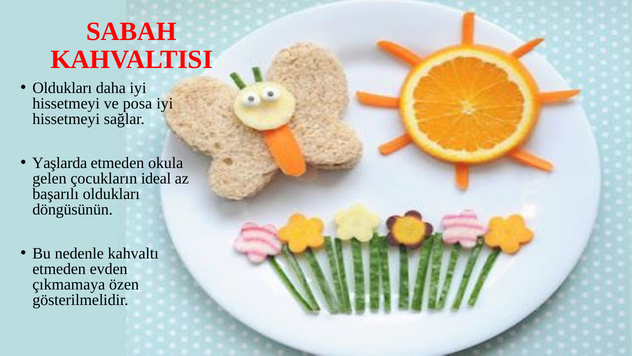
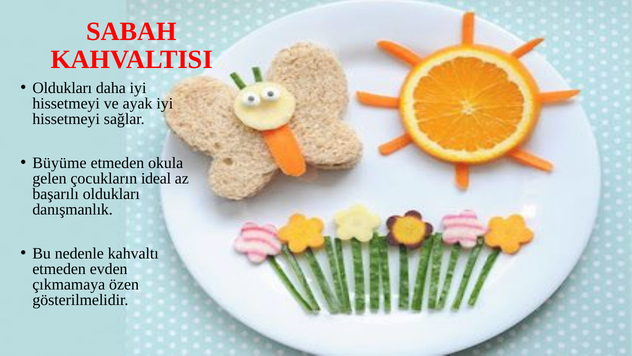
posa: posa -> ayak
Yaşlarda: Yaşlarda -> Büyüme
döngüsünün: döngüsünün -> danışmanlık
